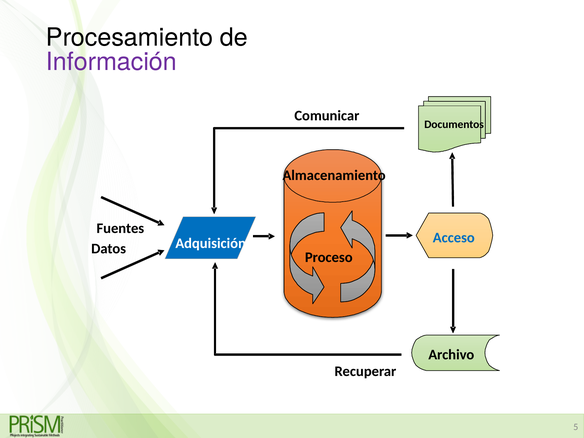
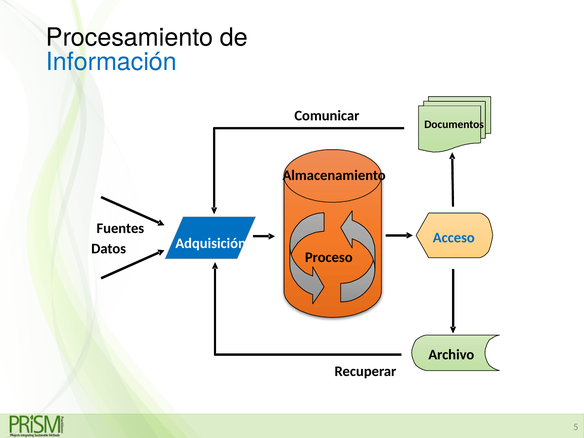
Información colour: purple -> blue
